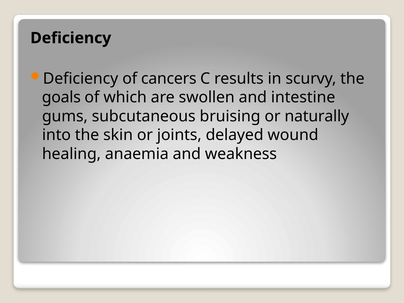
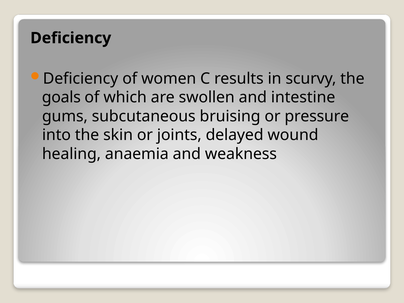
cancers: cancers -> women
naturally: naturally -> pressure
